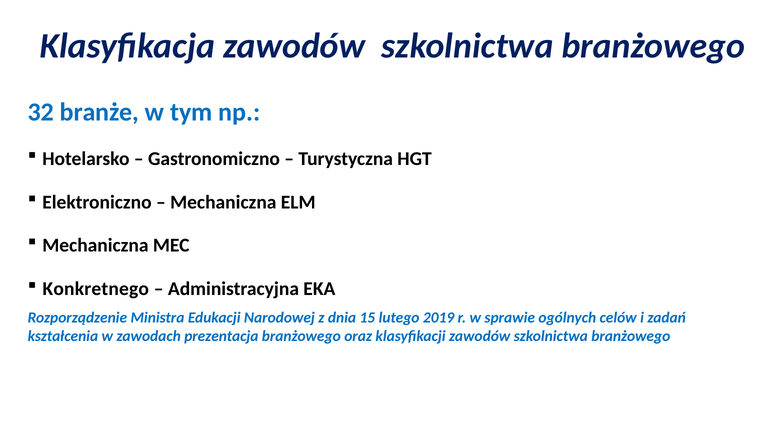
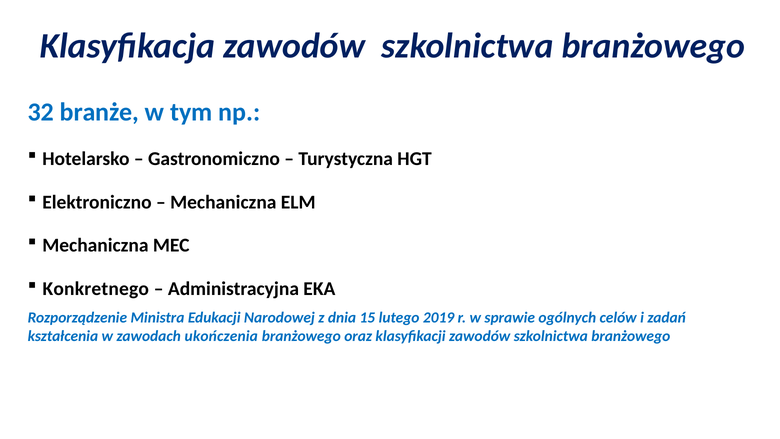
prezentacja: prezentacja -> ukończenia
